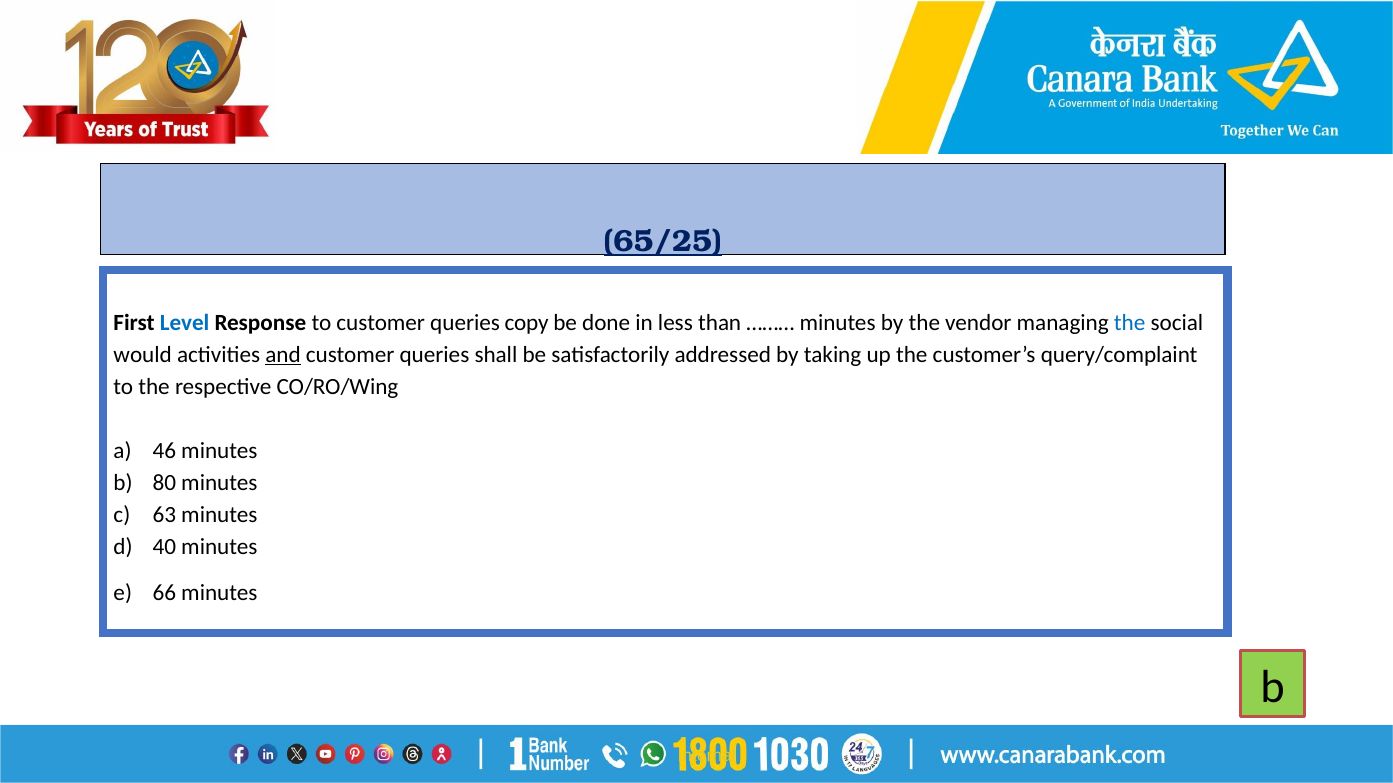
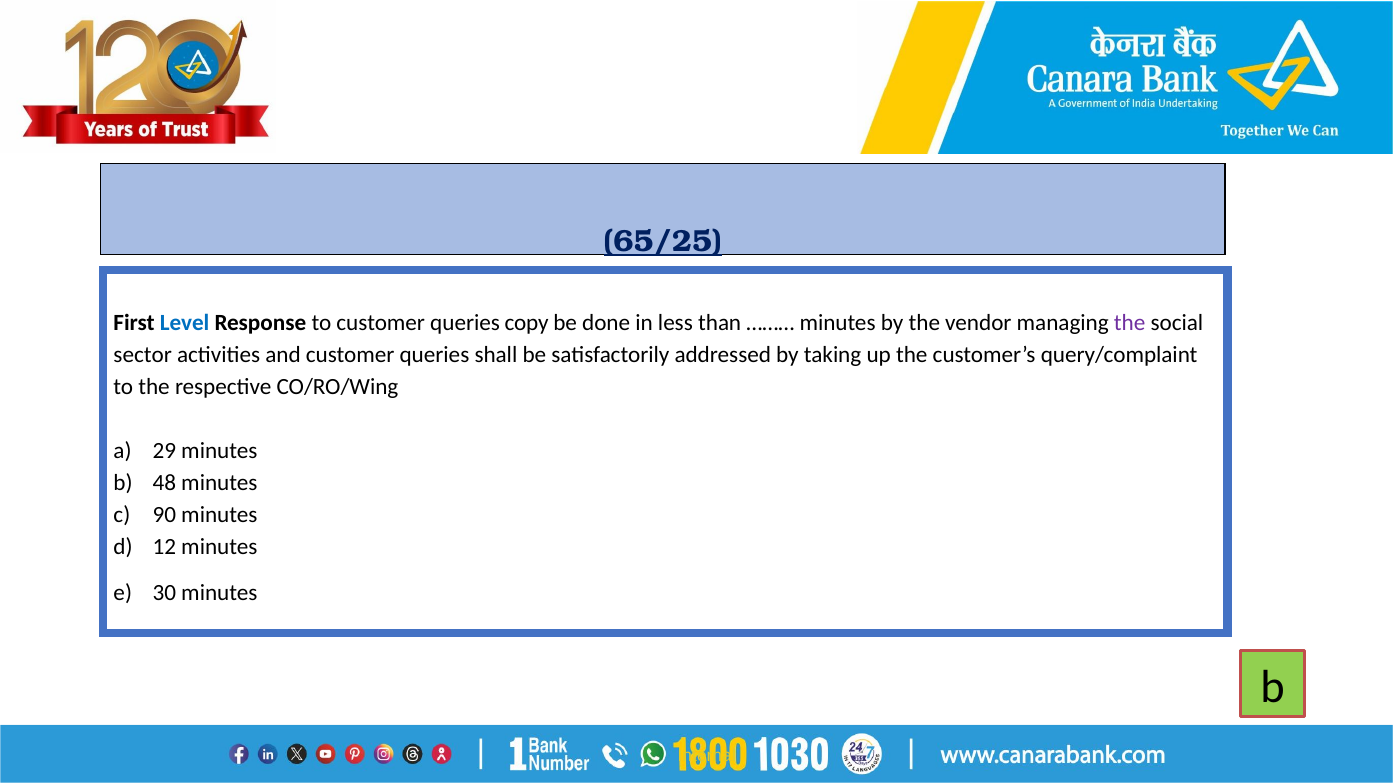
the at (1130, 323) colour: blue -> purple
would: would -> sector
and underline: present -> none
46: 46 -> 29
80: 80 -> 48
63: 63 -> 90
40: 40 -> 12
66: 66 -> 30
